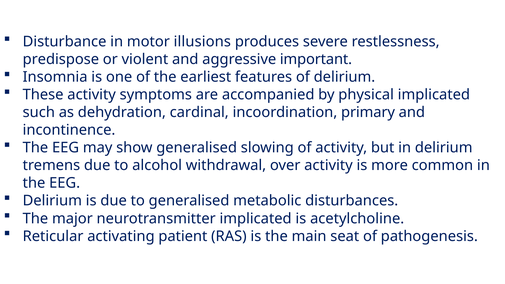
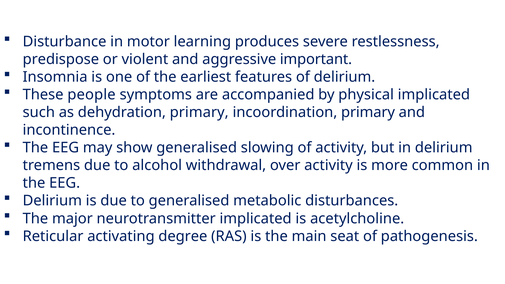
illusions: illusions -> learning
These activity: activity -> people
dehydration cardinal: cardinal -> primary
patient: patient -> degree
